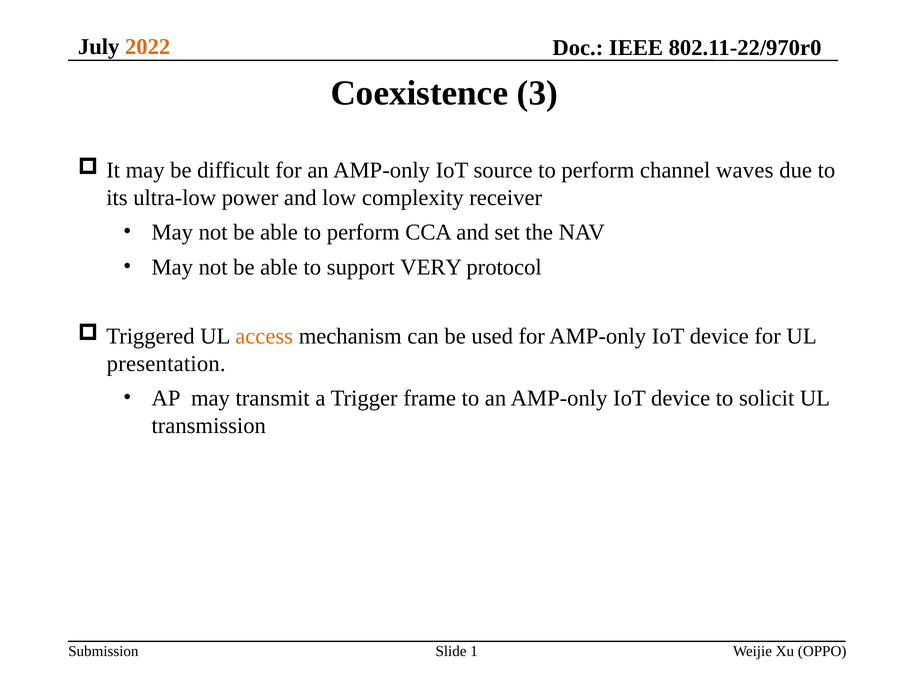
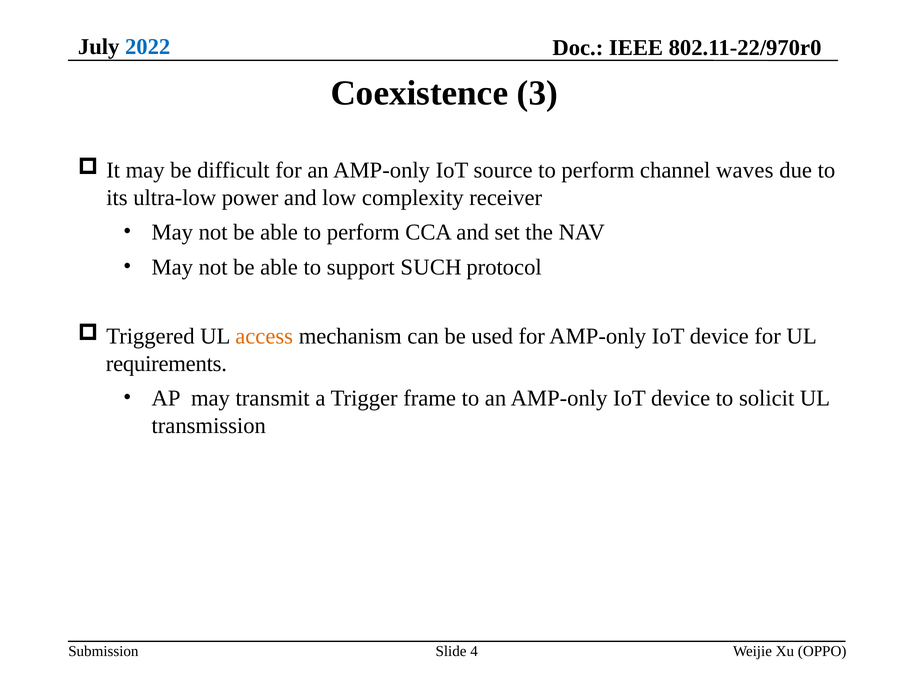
2022 colour: orange -> blue
VERY: VERY -> SUCH
presentation: presentation -> requirements
1: 1 -> 4
